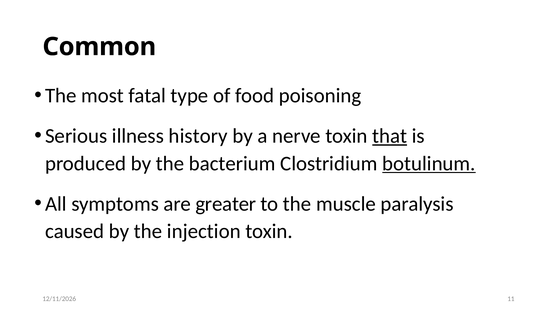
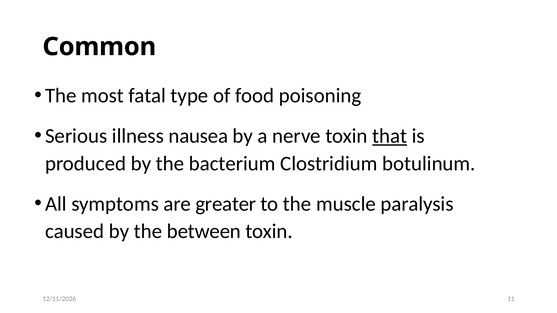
history: history -> nausea
botulinum underline: present -> none
injection: injection -> between
